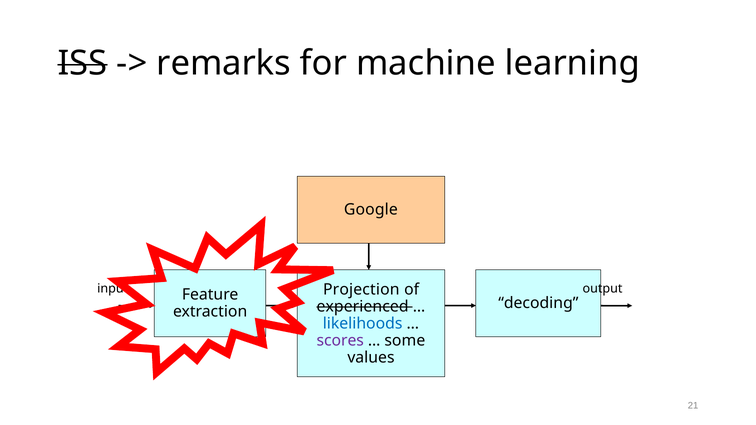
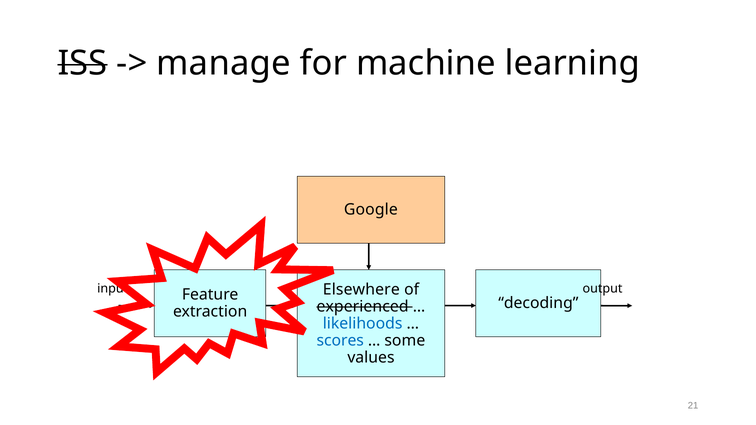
remarks: remarks -> manage
Projection: Projection -> Elsewhere
scores colour: purple -> blue
